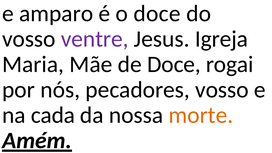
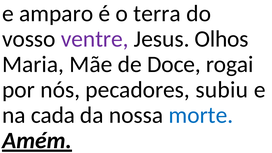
o doce: doce -> terra
Igreja: Igreja -> Olhos
pecadores vosso: vosso -> subiu
morte colour: orange -> blue
